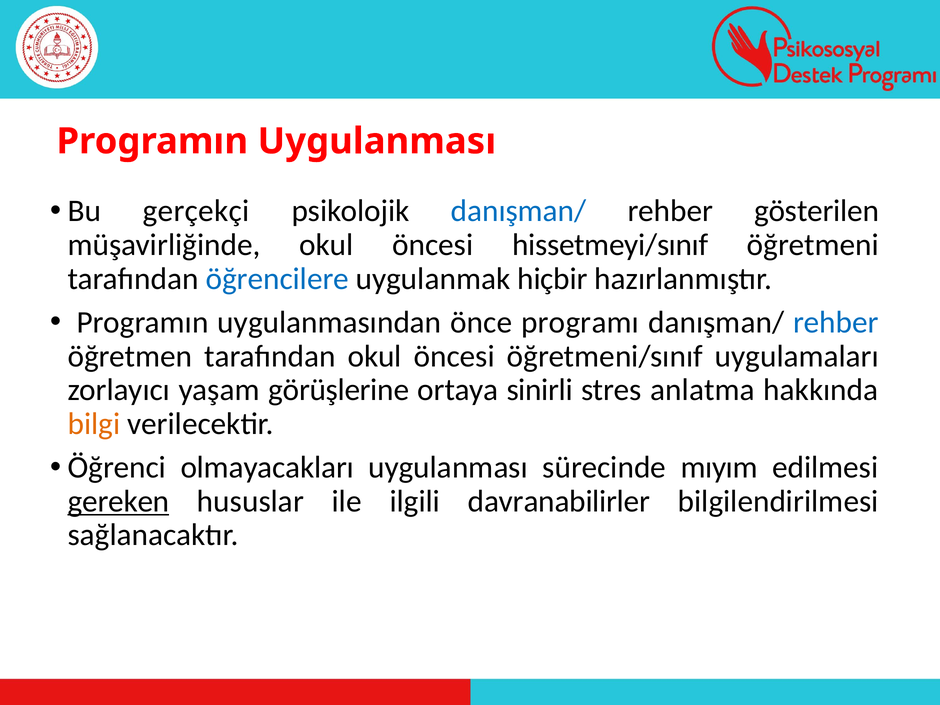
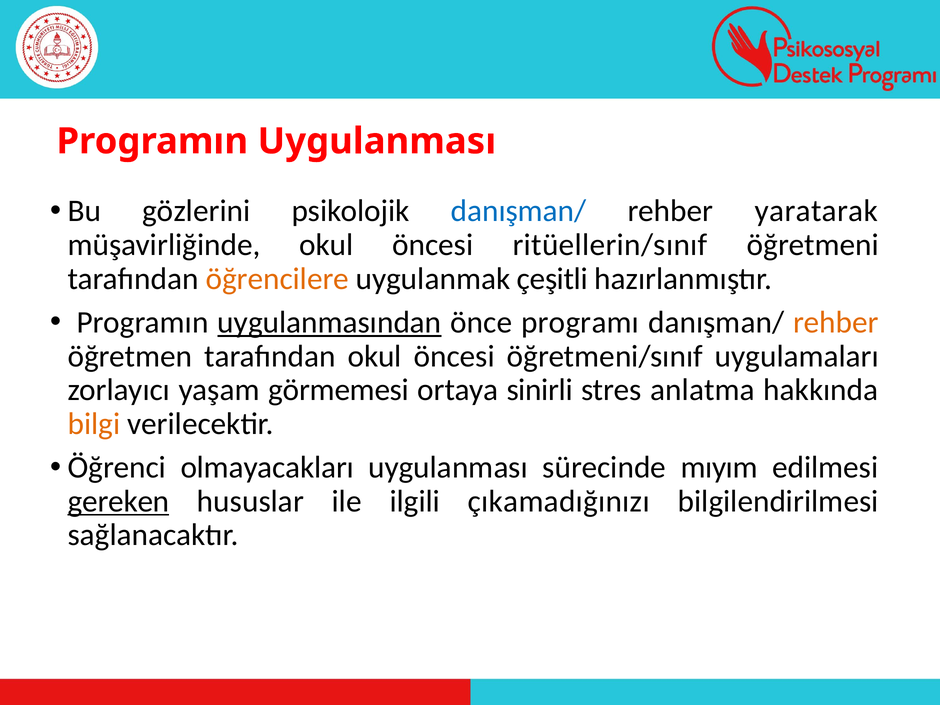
gerçekçi: gerçekçi -> gözlerini
gösterilen: gösterilen -> yaratarak
hissetmeyi/sınıf: hissetmeyi/sınıf -> ritüellerin/sınıf
öğrencilere colour: blue -> orange
hiçbir: hiçbir -> çeşitli
uygulanmasından underline: none -> present
rehber at (836, 322) colour: blue -> orange
görüşlerine: görüşlerine -> görmemesi
davranabilirler: davranabilirler -> çıkamadığınızı
